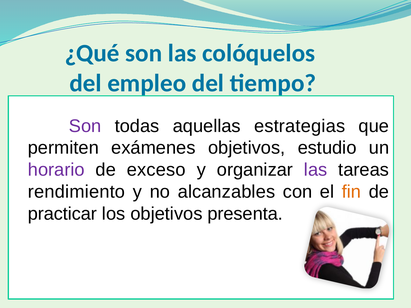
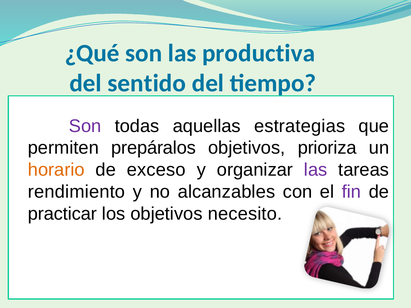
colóquelos: colóquelos -> productiva
empleo: empleo -> sentido
exámenes: exámenes -> prepáralos
estudio: estudio -> prioriza
horario colour: purple -> orange
fin colour: orange -> purple
presenta: presenta -> necesito
